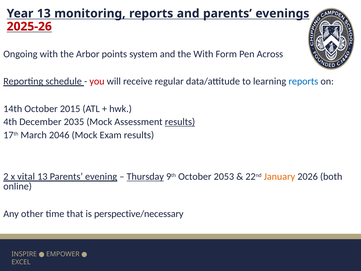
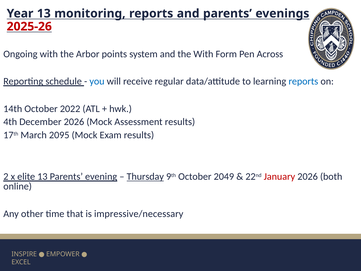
you colour: red -> blue
2015: 2015 -> 2022
December 2035: 2035 -> 2026
results at (180, 122) underline: present -> none
2046: 2046 -> 2095
vital: vital -> elite
2053: 2053 -> 2049
January colour: orange -> red
perspective/necessary: perspective/necessary -> impressive/necessary
